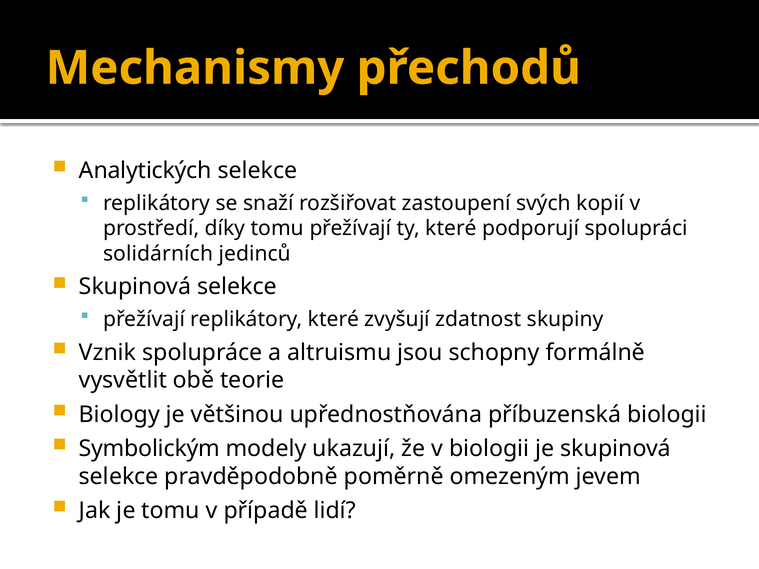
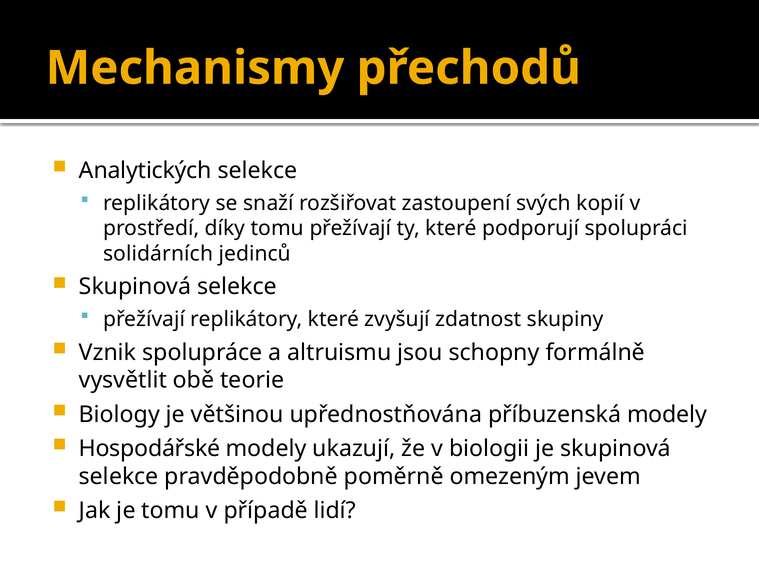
příbuzenská biologii: biologii -> modely
Symbolickým: Symbolickým -> Hospodářské
